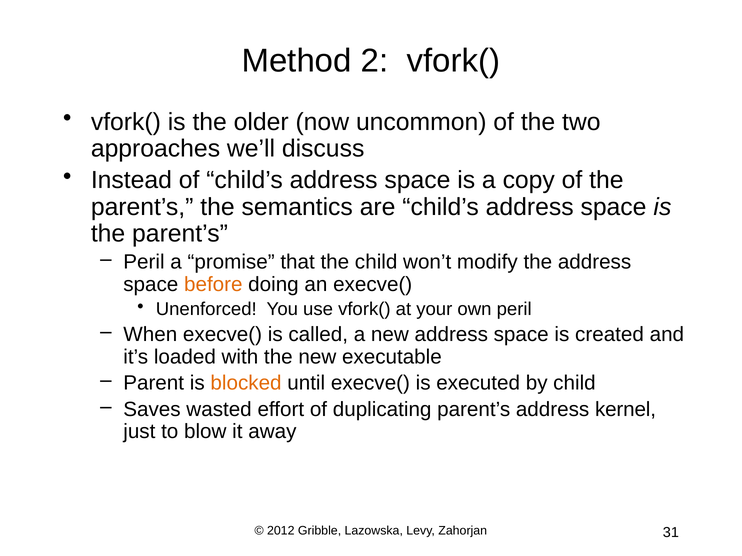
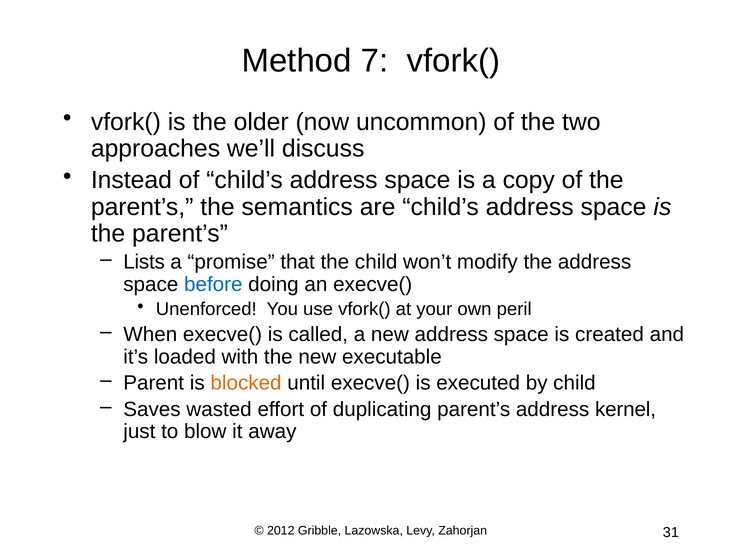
2: 2 -> 7
Peril at (144, 262): Peril -> Lists
before colour: orange -> blue
